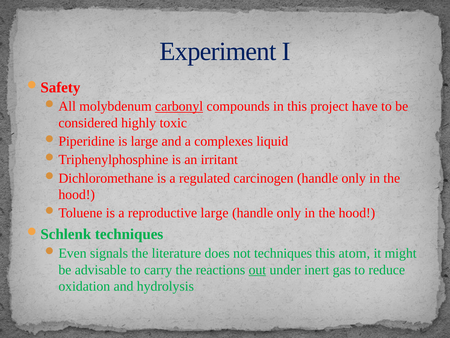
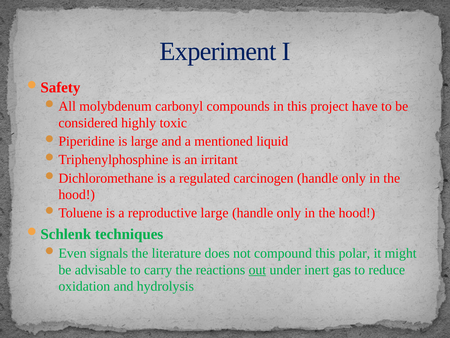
carbonyl underline: present -> none
complexes: complexes -> mentioned
not techniques: techniques -> compound
atom: atom -> polar
